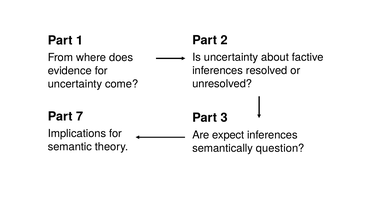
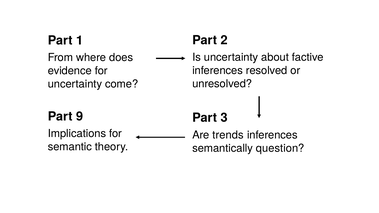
7: 7 -> 9
expect: expect -> trends
